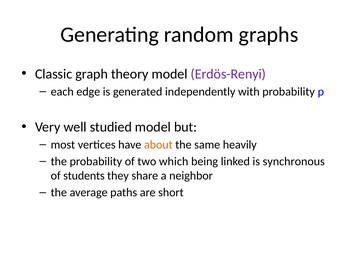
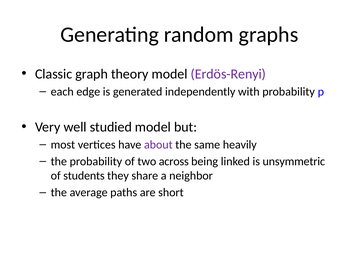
about colour: orange -> purple
which: which -> across
synchronous: synchronous -> unsymmetric
